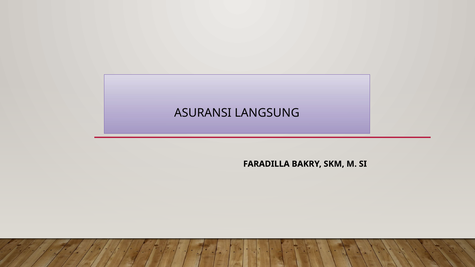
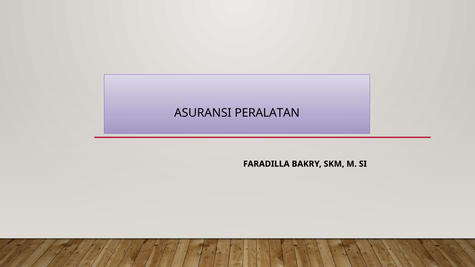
LANGSUNG: LANGSUNG -> PERALATAN
